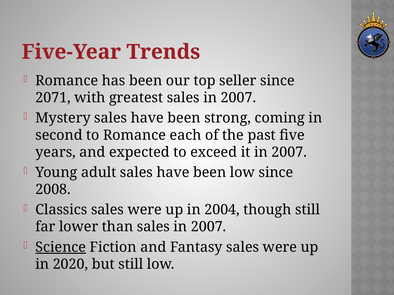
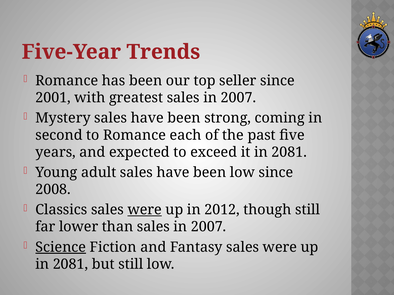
2071: 2071 -> 2001
it in 2007: 2007 -> 2081
were at (145, 210) underline: none -> present
2004: 2004 -> 2012
2020 at (70, 265): 2020 -> 2081
